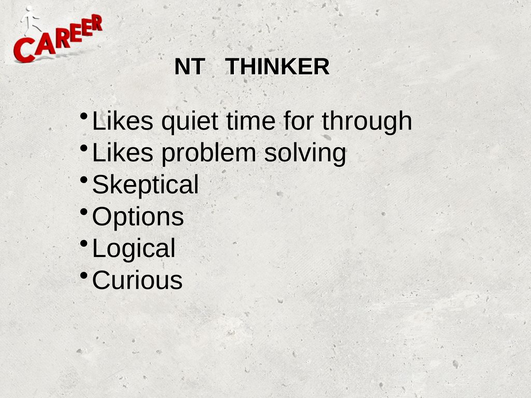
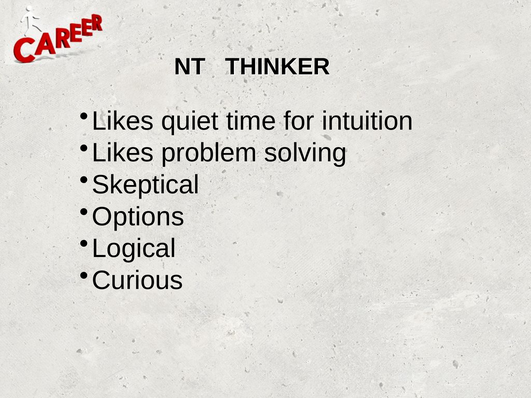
through: through -> intuition
